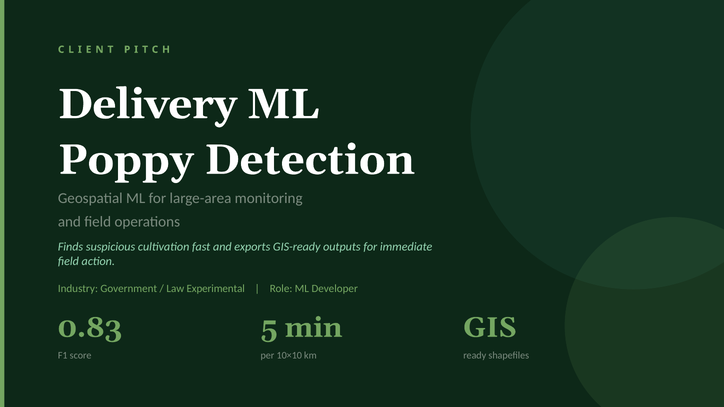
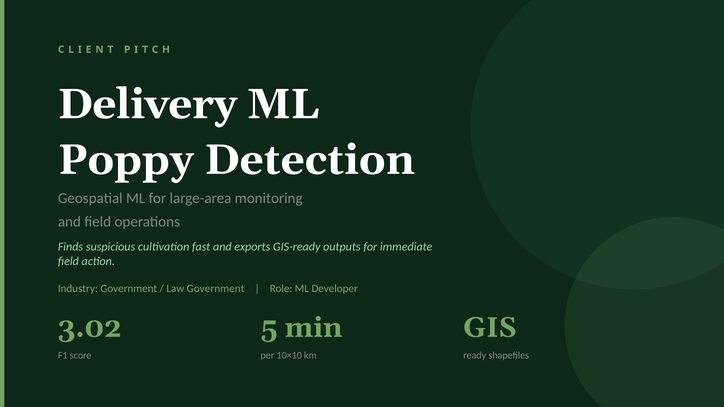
Law Experimental: Experimental -> Government
0.83: 0.83 -> 3.02
